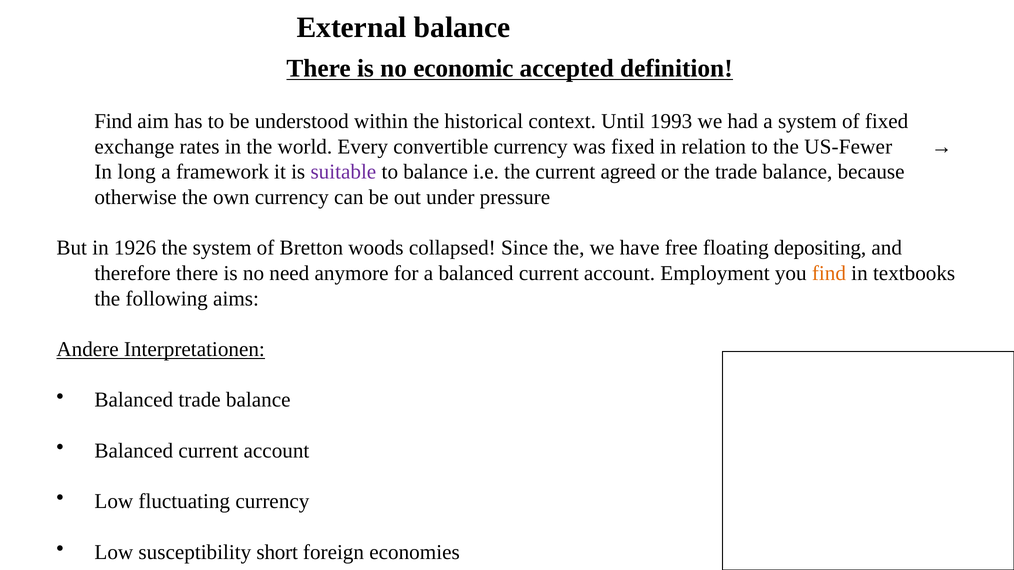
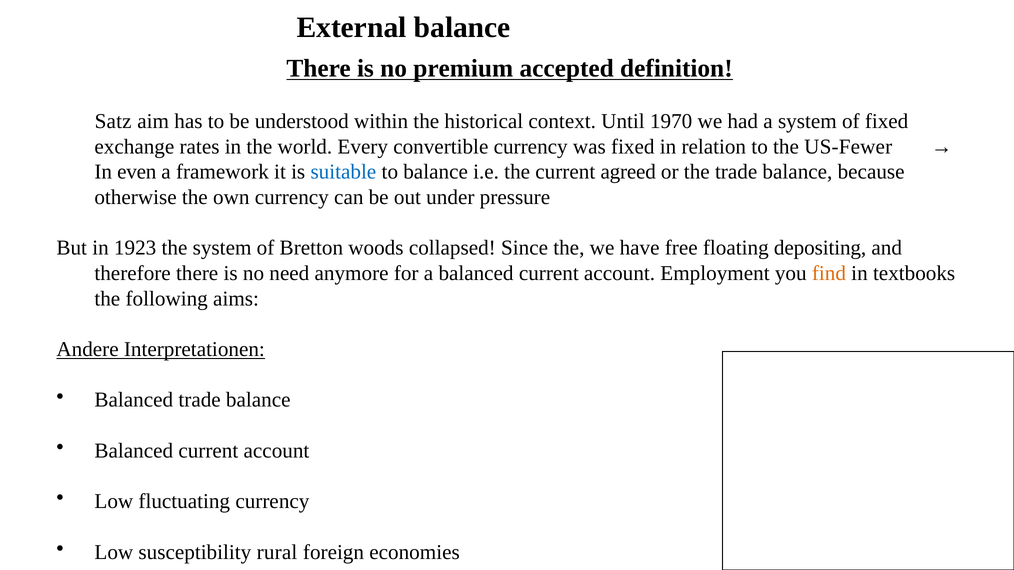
economic: economic -> premium
Find at (113, 121): Find -> Satz
1993: 1993 -> 1970
long: long -> even
suitable colour: purple -> blue
1926: 1926 -> 1923
short: short -> rural
